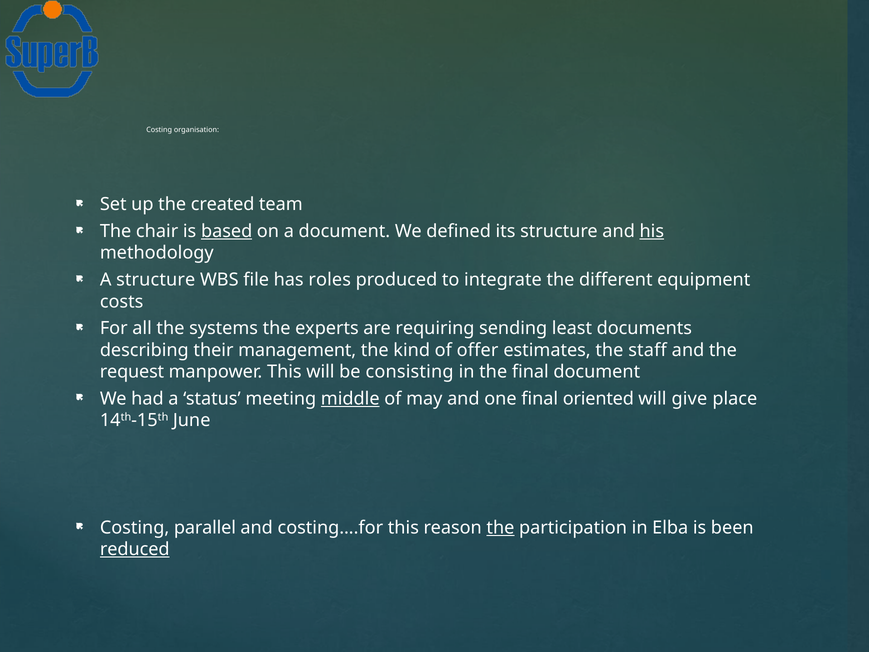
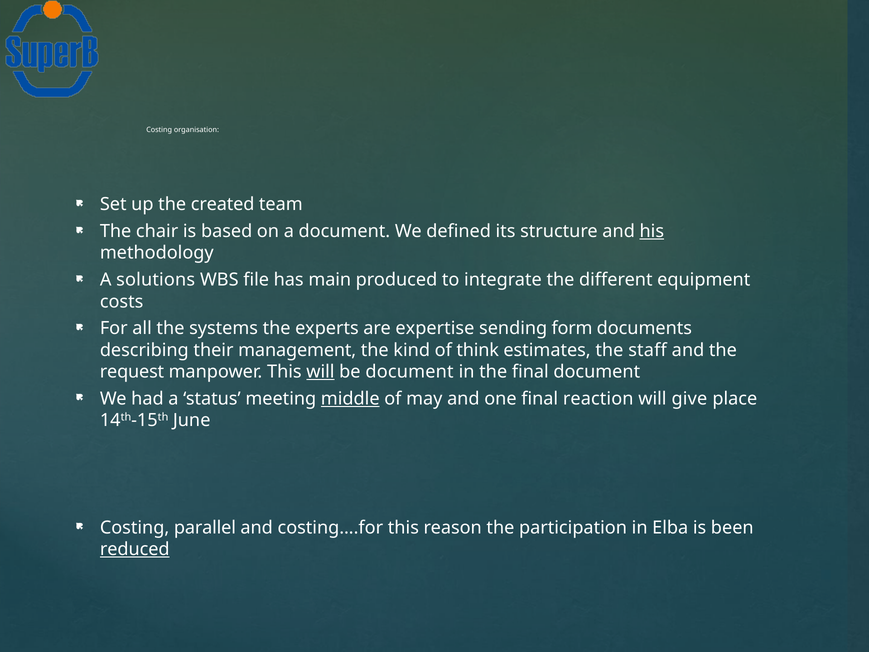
based underline: present -> none
A structure: structure -> solutions
roles: roles -> main
requiring: requiring -> expertise
least: least -> form
offer: offer -> think
will at (320, 372) underline: none -> present
be consisting: consisting -> document
oriented: oriented -> reaction
the at (500, 527) underline: present -> none
